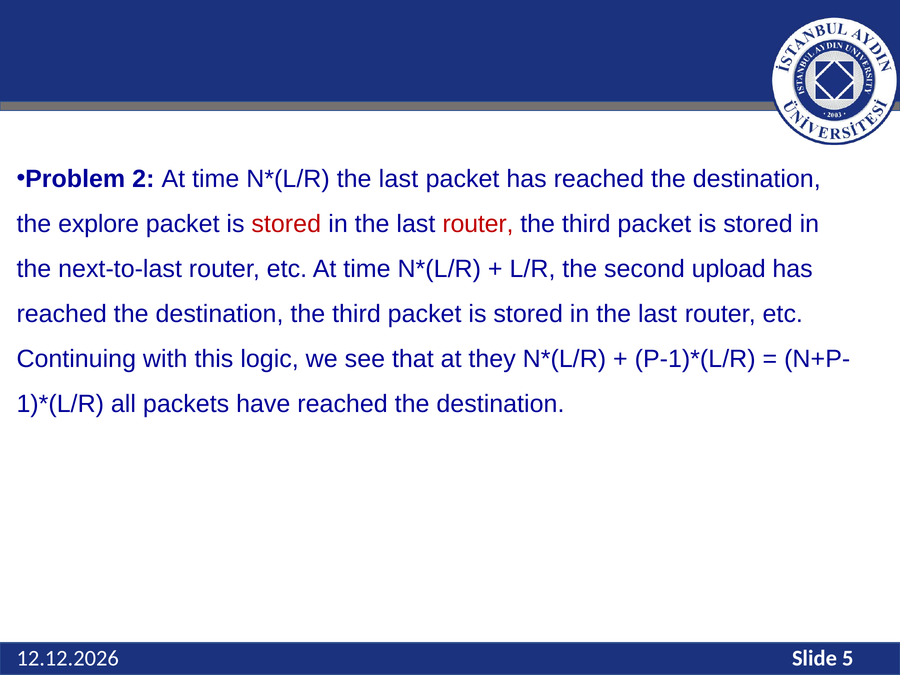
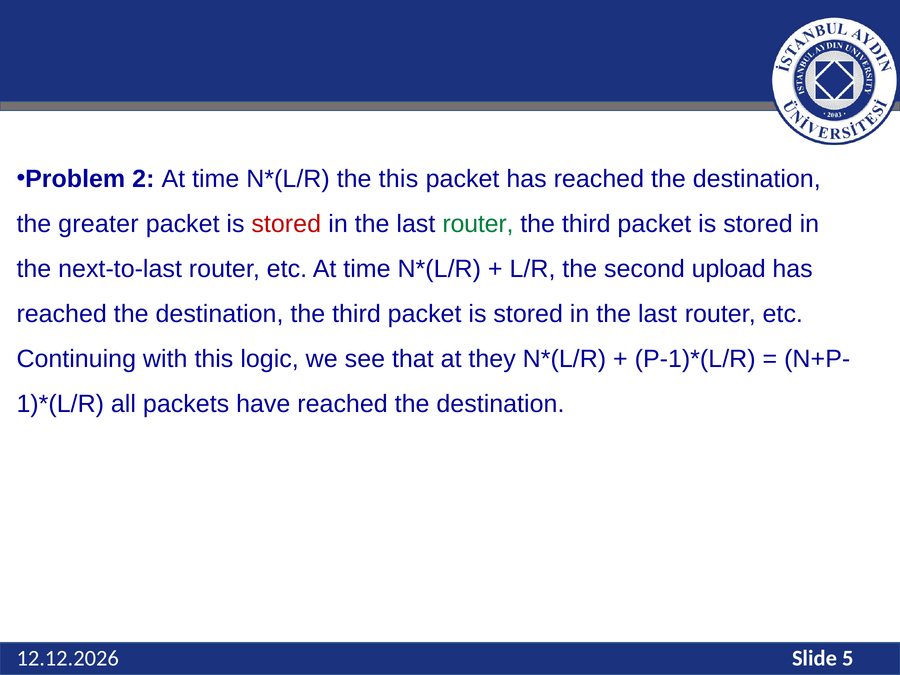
last at (398, 179): last -> this
explore: explore -> greater
router at (478, 224) colour: red -> green
